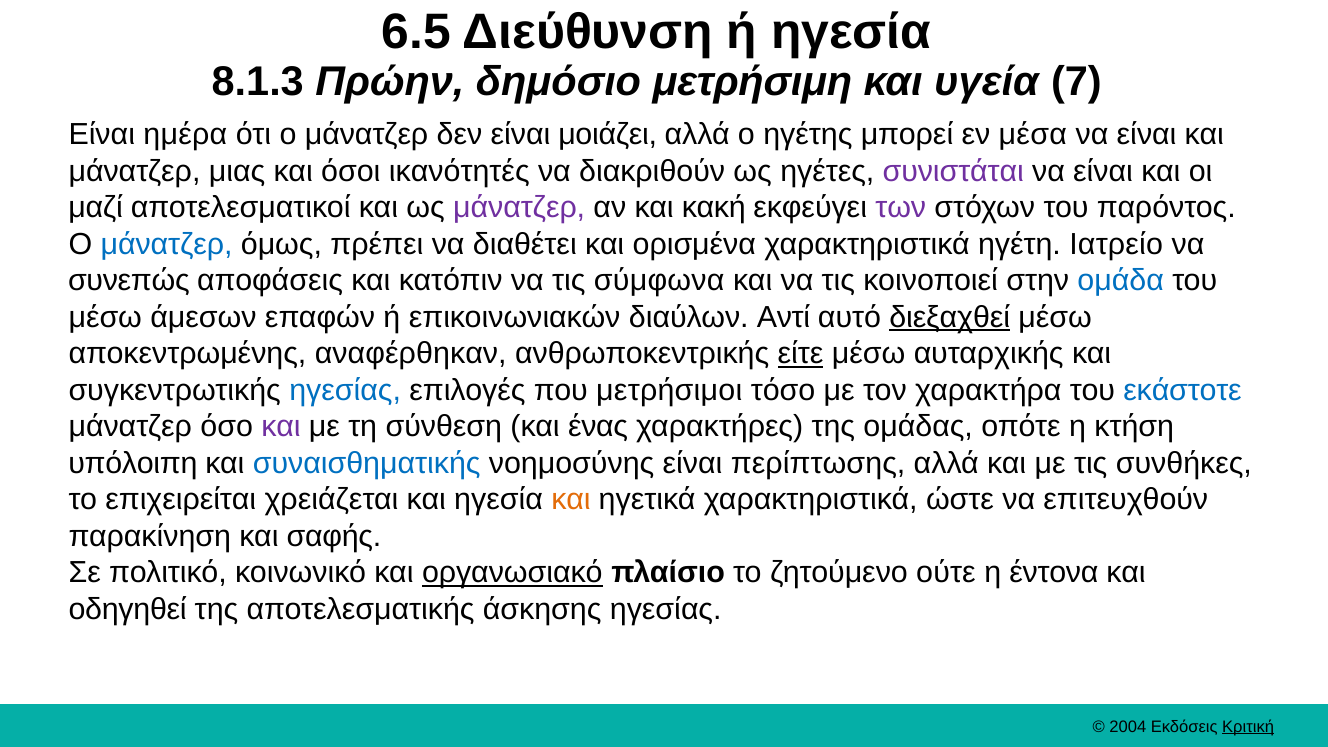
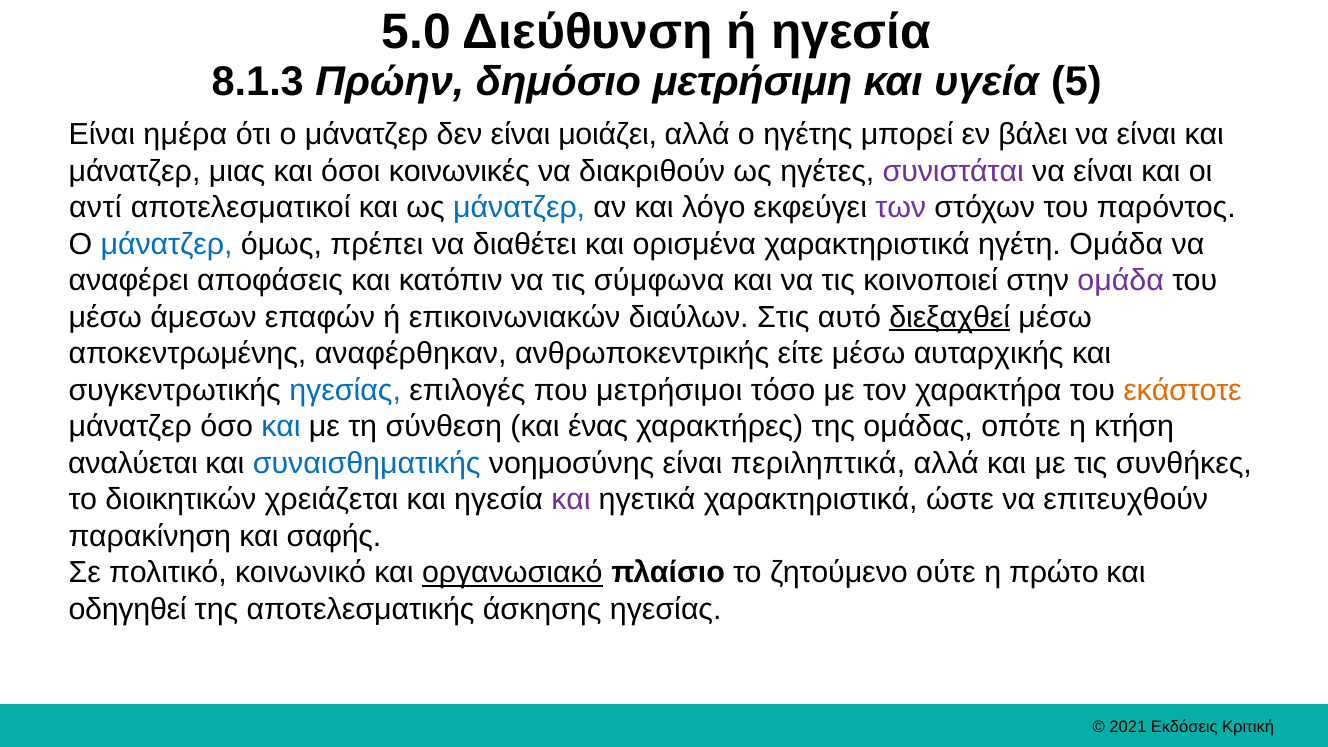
6.5: 6.5 -> 5.0
7: 7 -> 5
μέσα: μέσα -> βάλει
ικανότητές: ικανότητές -> κοινωνικές
μαζί: μαζί -> αντί
μάνατζερ at (519, 208) colour: purple -> blue
κακή: κακή -> λόγο
ηγέτη Ιατρείο: Ιατρείο -> Ομάδα
συνεπώς: συνεπώς -> αναφέρει
ομάδα at (1121, 281) colour: blue -> purple
Αντί: Αντί -> Στις
είτε underline: present -> none
εκάστοτε colour: blue -> orange
και at (281, 427) colour: purple -> blue
υπόλοιπη: υπόλοιπη -> αναλύεται
περίπτωσης: περίπτωσης -> περιληπτικά
επιχειρείται: επιχειρείται -> διοικητικών
και at (571, 500) colour: orange -> purple
έντονα: έντονα -> πρώτο
2004: 2004 -> 2021
Κριτική underline: present -> none
